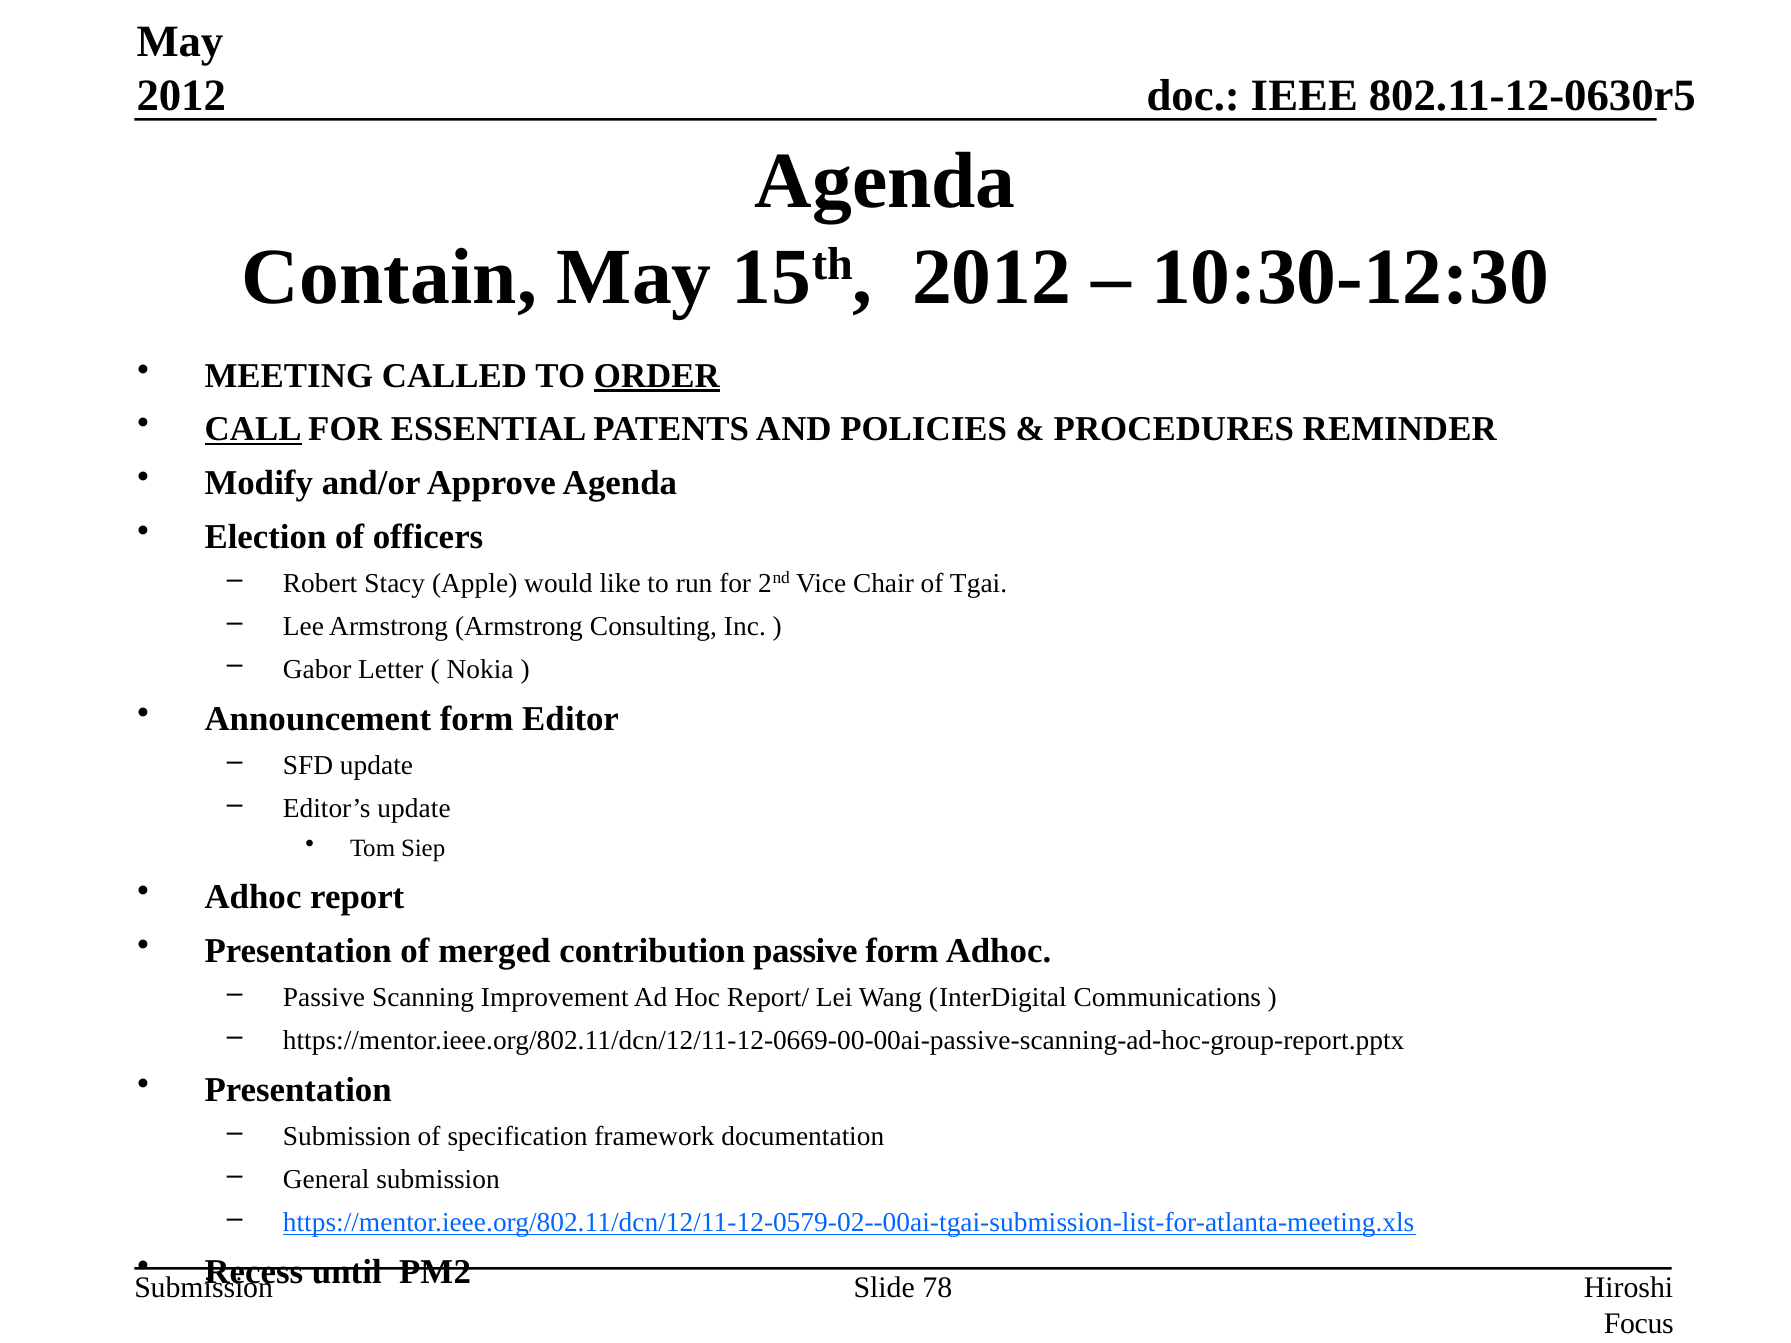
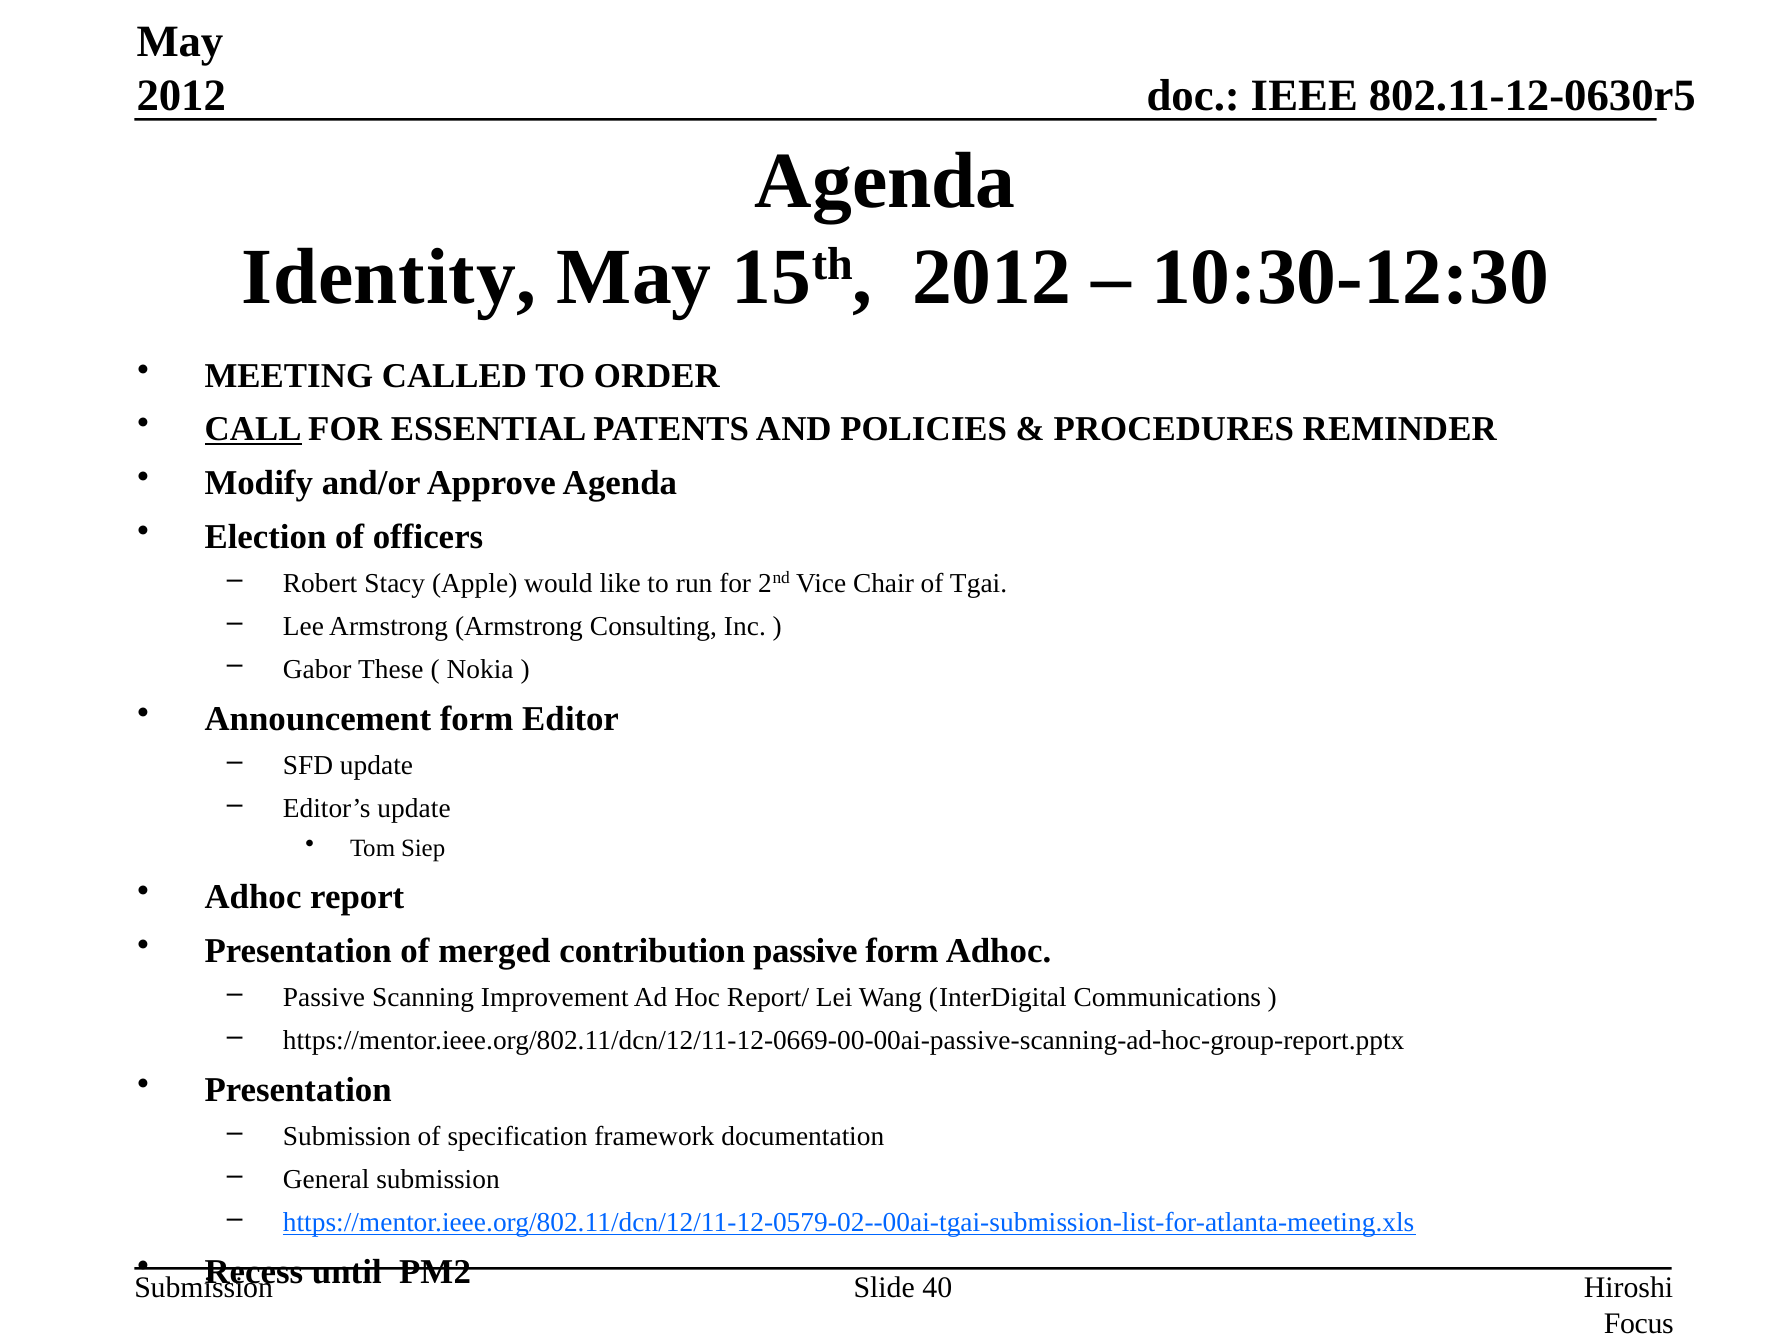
Contain: Contain -> Identity
ORDER underline: present -> none
Letter: Letter -> These
78: 78 -> 40
